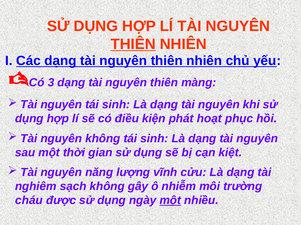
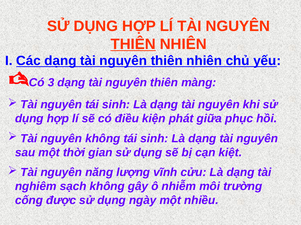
hoạt: hoạt -> giữa
cháu: cháu -> cống
một at (170, 201) underline: present -> none
